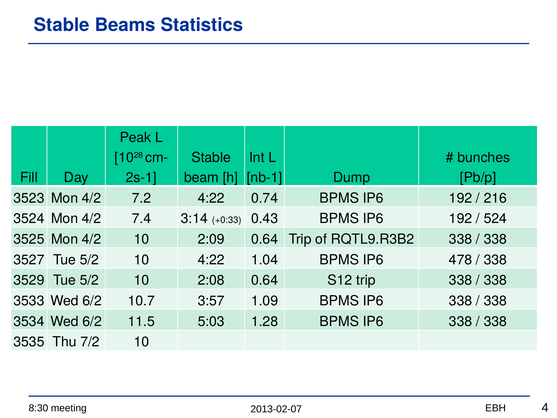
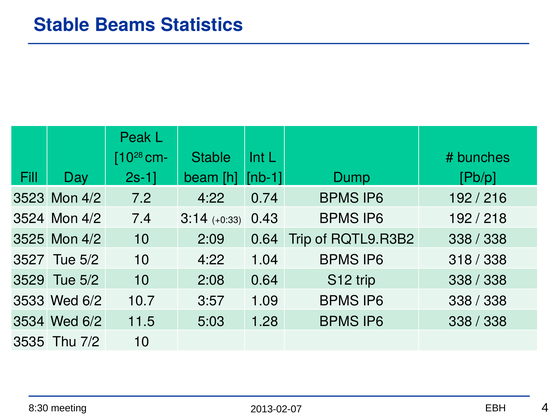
524: 524 -> 218
478: 478 -> 318
